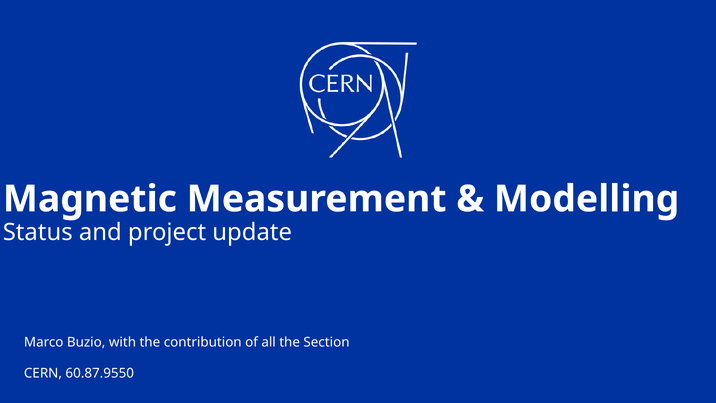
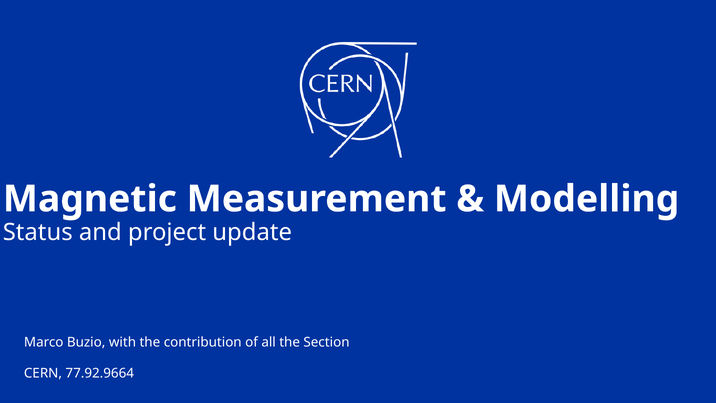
60.87.9550: 60.87.9550 -> 77.92.9664
